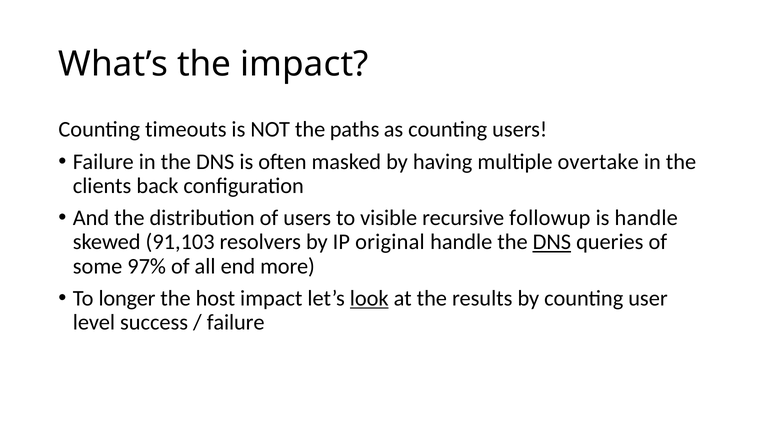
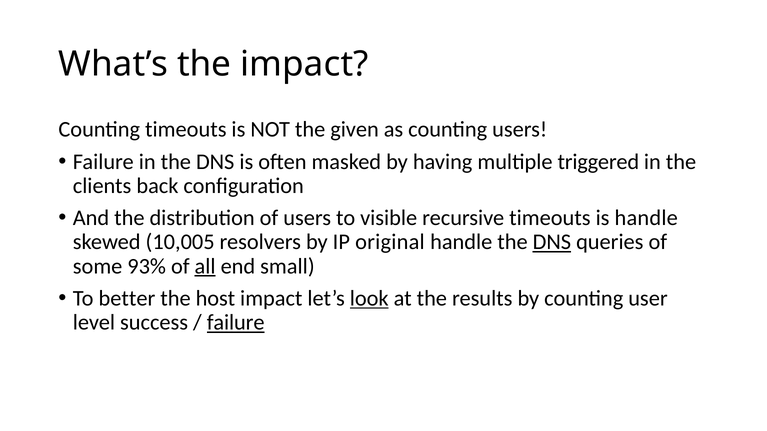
paths: paths -> given
overtake: overtake -> triggered
recursive followup: followup -> timeouts
91,103: 91,103 -> 10,005
97%: 97% -> 93%
all underline: none -> present
more: more -> small
longer: longer -> better
failure at (236, 323) underline: none -> present
